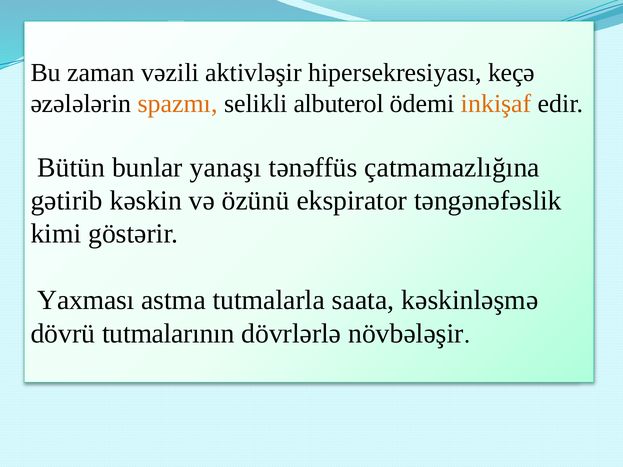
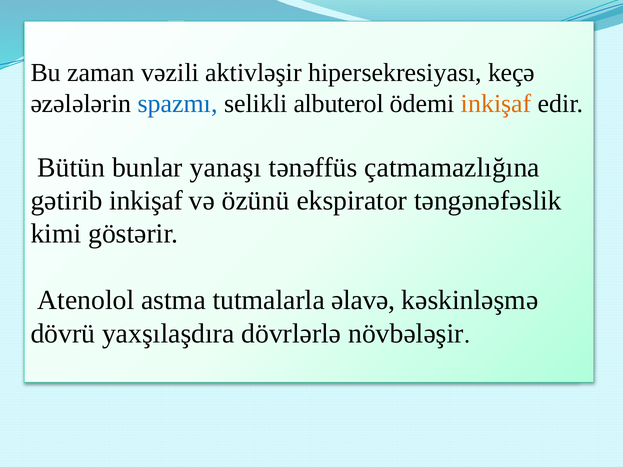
spazmı colour: orange -> blue
gətirib kəskin: kəskin -> inkişaf
Yaxması: Yaxması -> Atenolol
saata: saata -> əlavə
tutmalarının: tutmalarının -> yaxşılaşdıra
